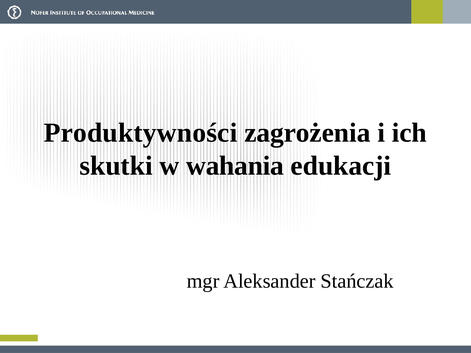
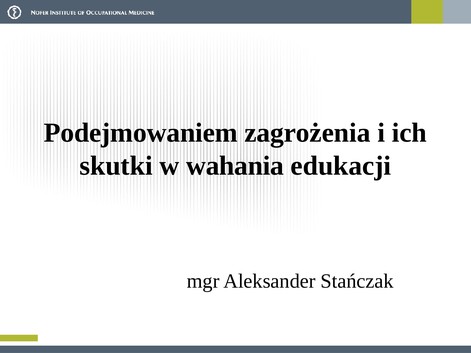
Produktywności: Produktywności -> Podejmowaniem
